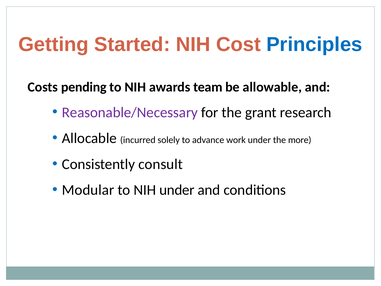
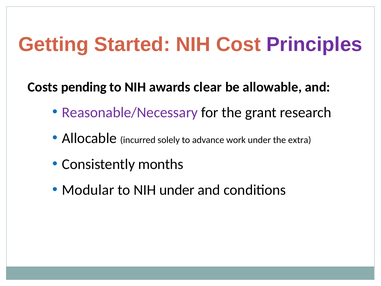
Principles colour: blue -> purple
team: team -> clear
more: more -> extra
consult: consult -> months
